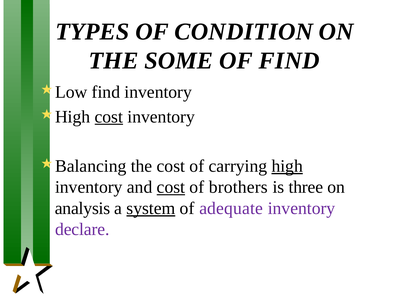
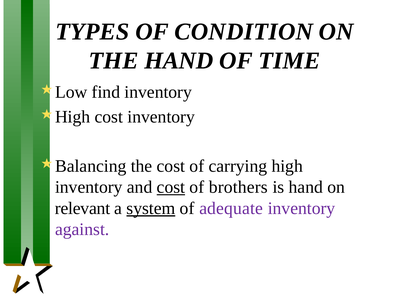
THE SOME: SOME -> HAND
OF FIND: FIND -> TIME
cost at (109, 117) underline: present -> none
high underline: present -> none
is three: three -> hand
analysis: analysis -> relevant
declare: declare -> against
